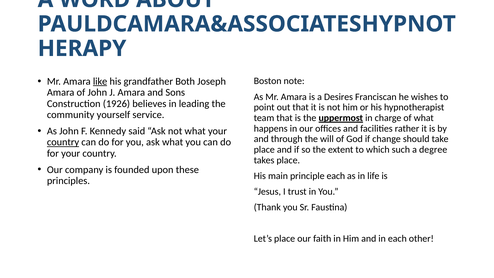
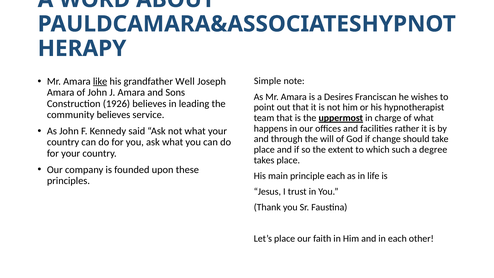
Both: Both -> Well
Boston: Boston -> Simple
community yourself: yourself -> believes
country at (63, 142) underline: present -> none
